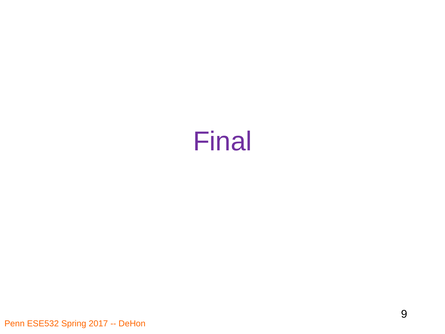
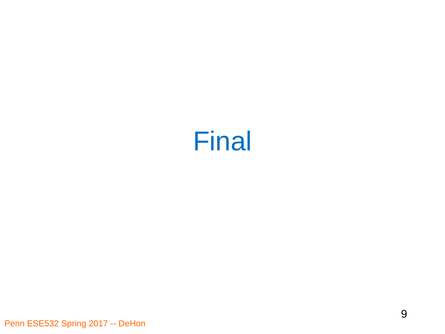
Final colour: purple -> blue
